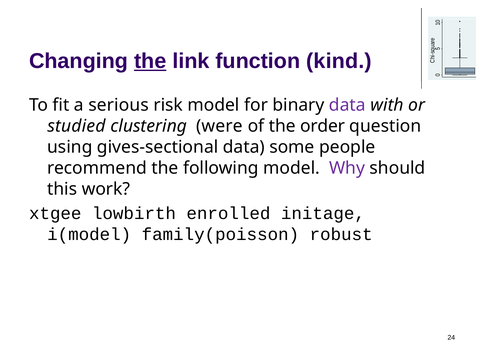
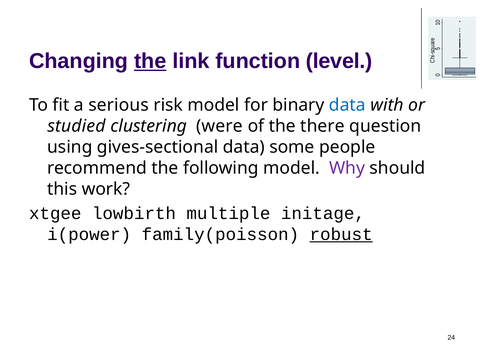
kind: kind -> level
data at (347, 105) colour: purple -> blue
order: order -> there
enrolled: enrolled -> multiple
i(model: i(model -> i(power
robust underline: none -> present
